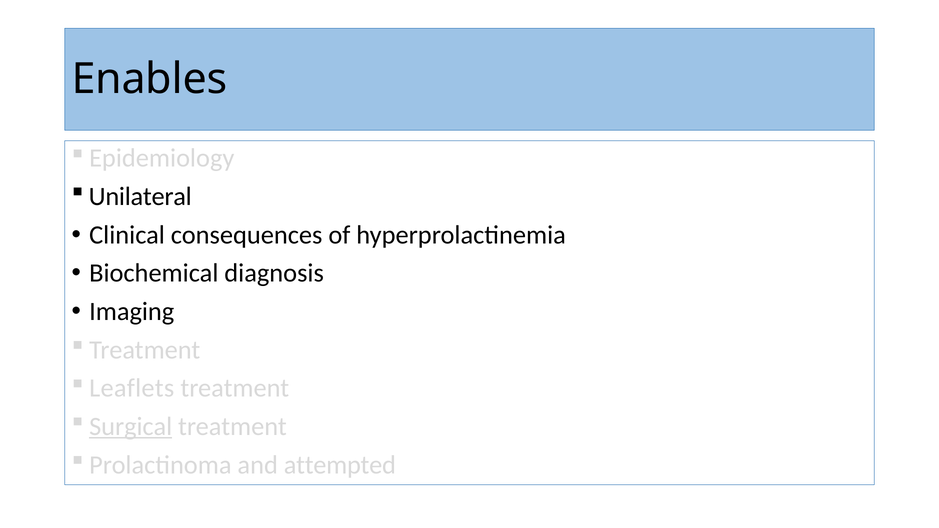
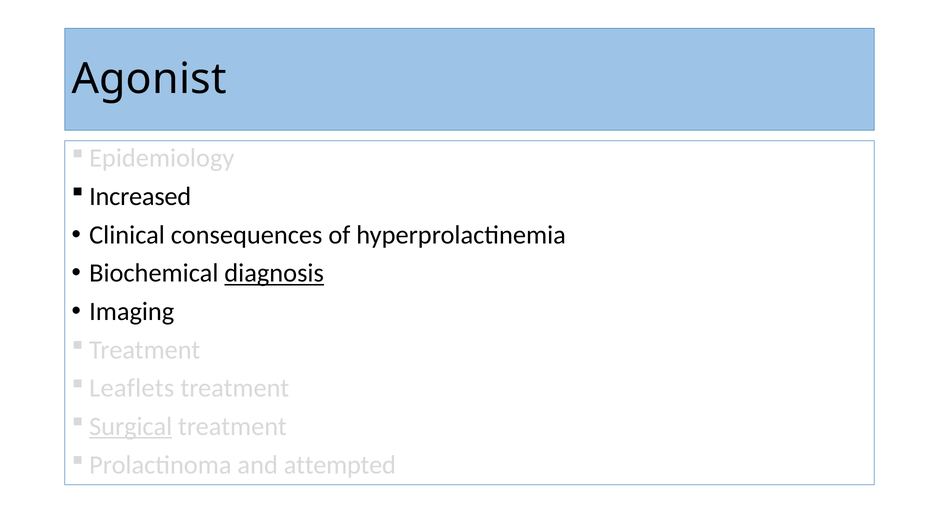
Enables: Enables -> Agonist
Unilateral: Unilateral -> Increased
diagnosis underline: none -> present
